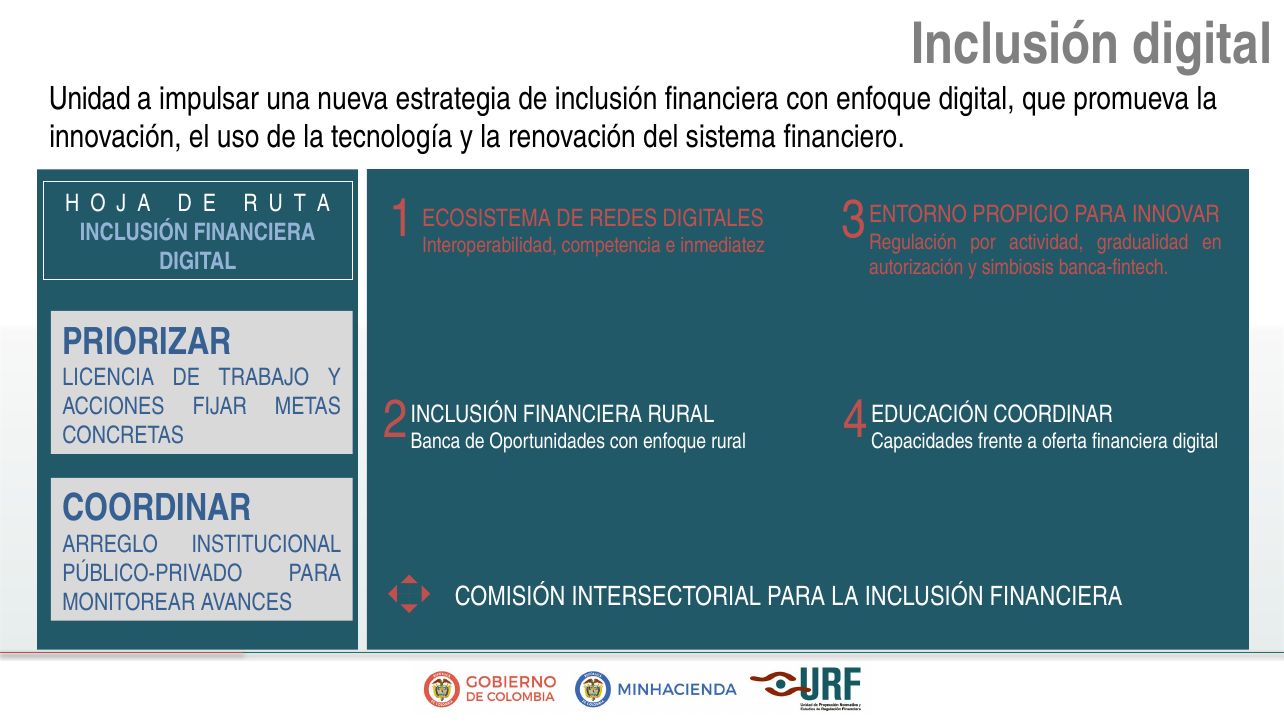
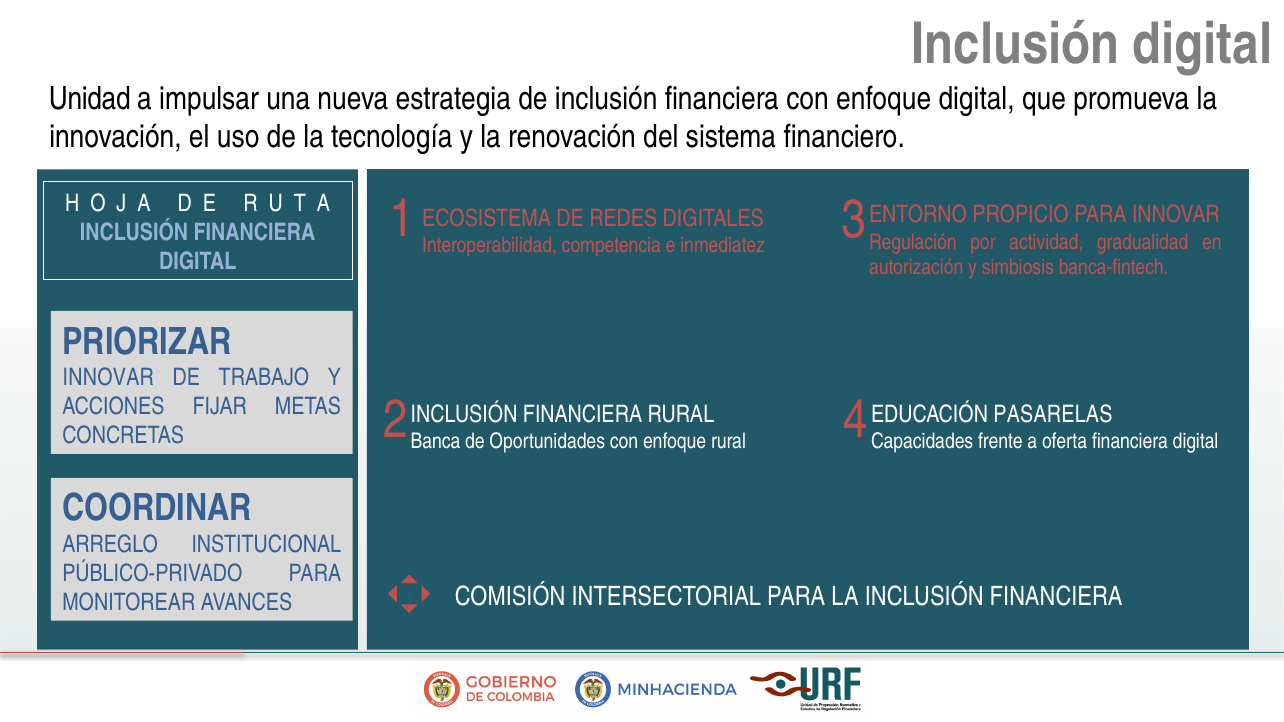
LICENCIA at (108, 378): LICENCIA -> INNOVAR
EDUCACIÓN COORDINAR: COORDINAR -> PASARELAS
